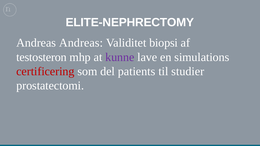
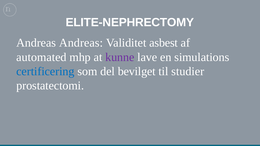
biopsi: biopsi -> asbest
testosteron: testosteron -> automated
certificering colour: red -> blue
patients: patients -> bevilget
